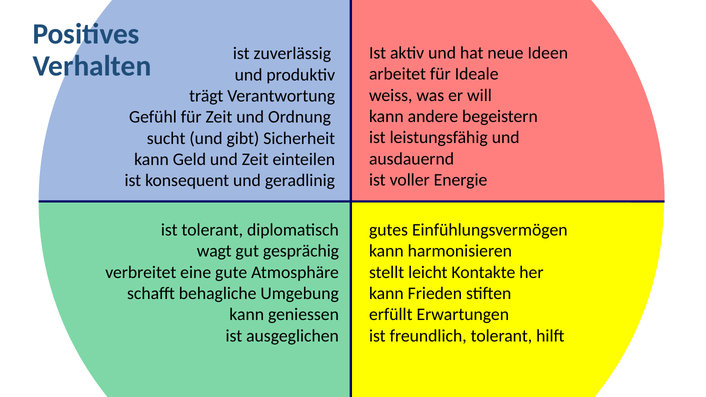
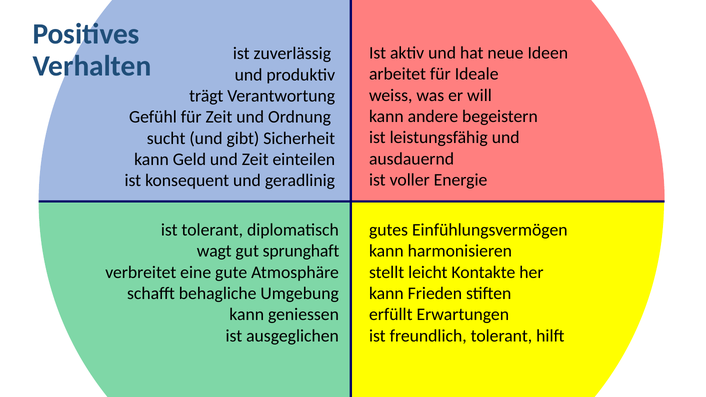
gesprächig: gesprächig -> sprunghaft
